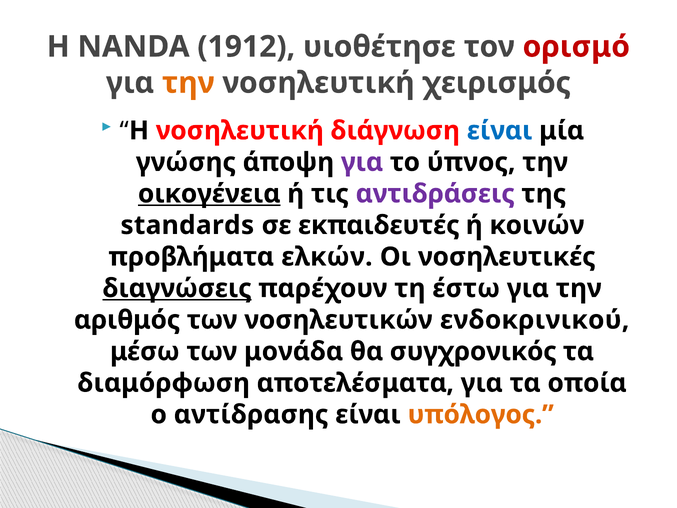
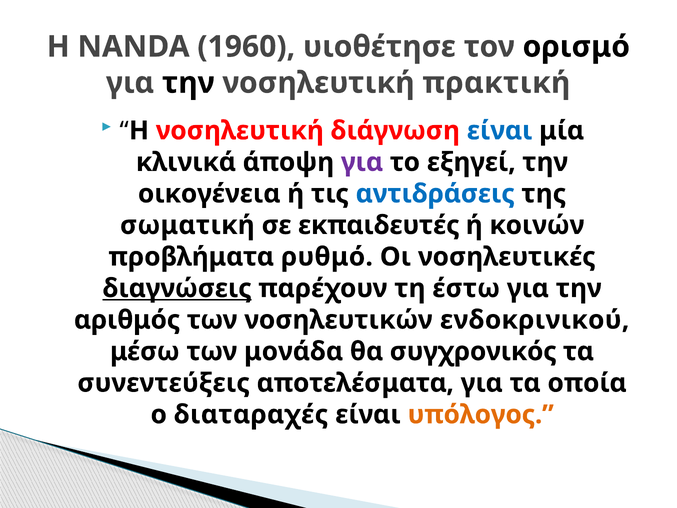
1912: 1912 -> 1960
ορισμό colour: red -> black
την at (188, 83) colour: orange -> black
χειρισμός: χειρισμός -> πρακτική
γνώσης: γνώσης -> κλινικά
ύπνος: ύπνος -> εξηγεί
οικογένεια underline: present -> none
αντιδράσεις colour: purple -> blue
standards: standards -> σωματική
ελκών: ελκών -> ρυθμό
διαμόρφωση: διαμόρφωση -> συνεντεύξεις
αντίδρασης: αντίδρασης -> διαταραχές
